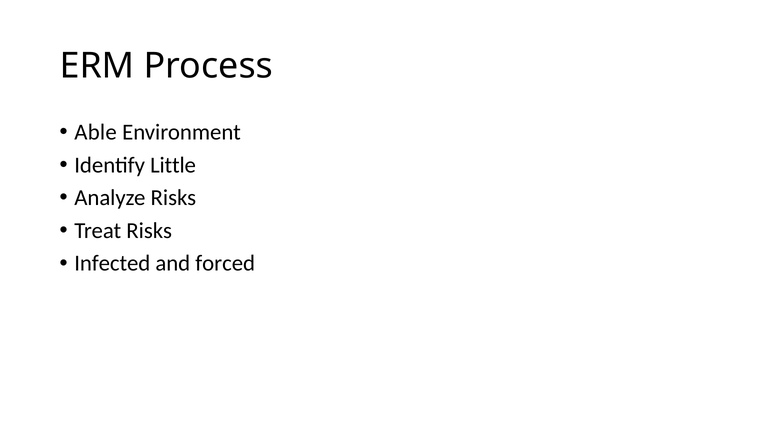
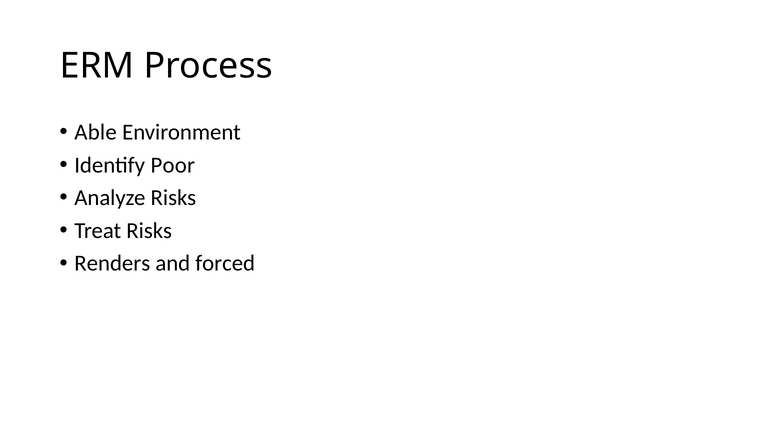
Little: Little -> Poor
Infected: Infected -> Renders
